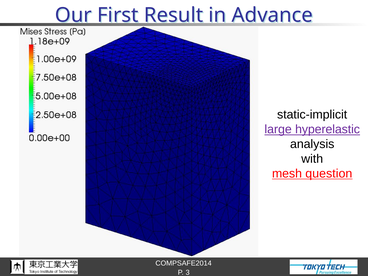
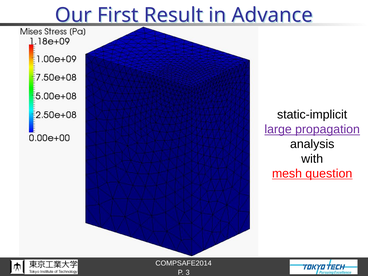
hyperelastic: hyperelastic -> propagation
